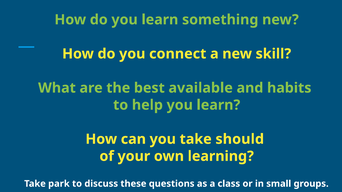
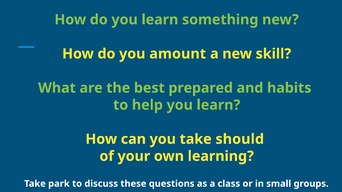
connect: connect -> amount
available: available -> prepared
